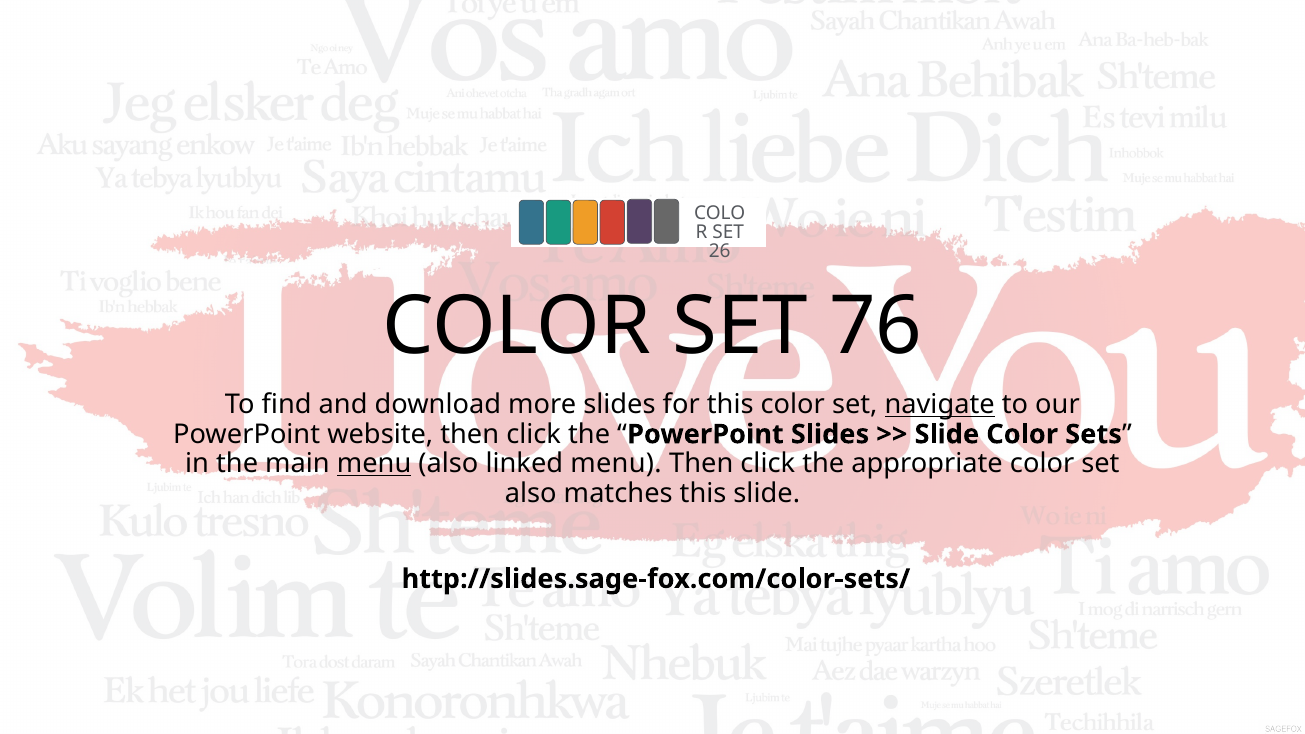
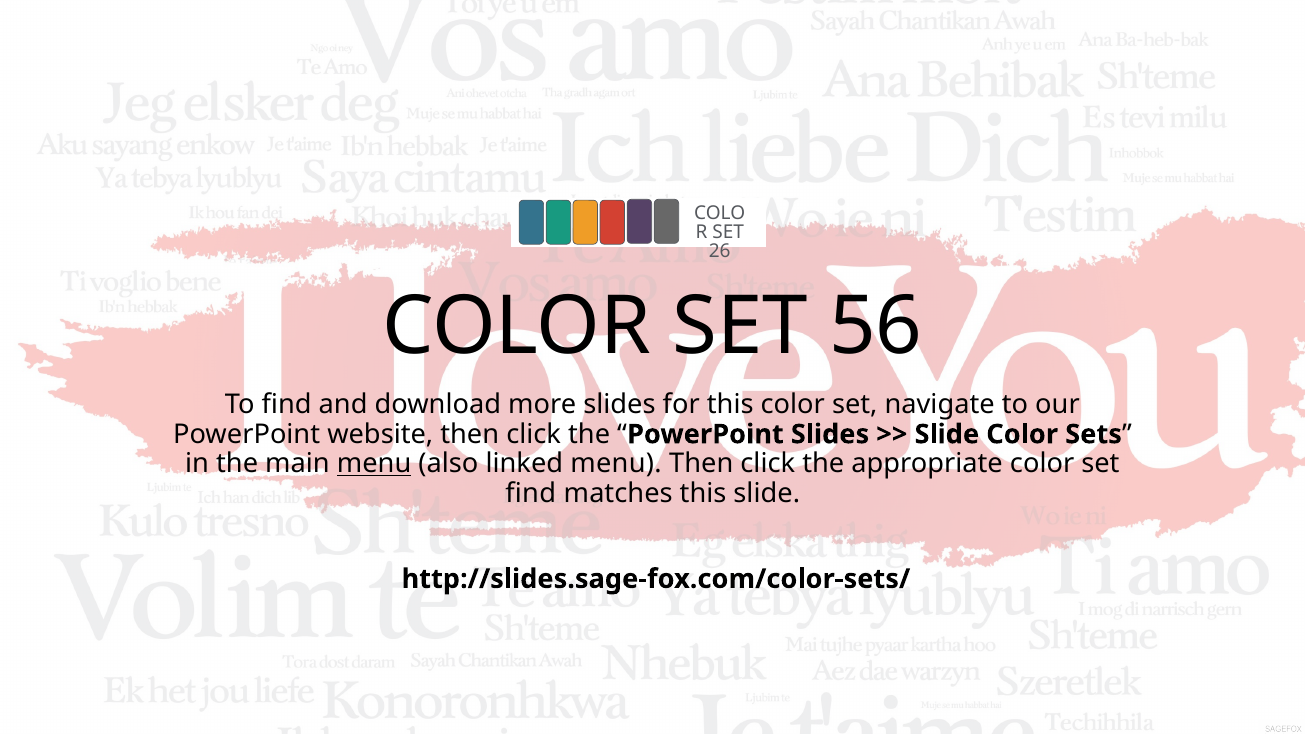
76: 76 -> 56
navigate underline: present -> none
also at (531, 493): also -> find
